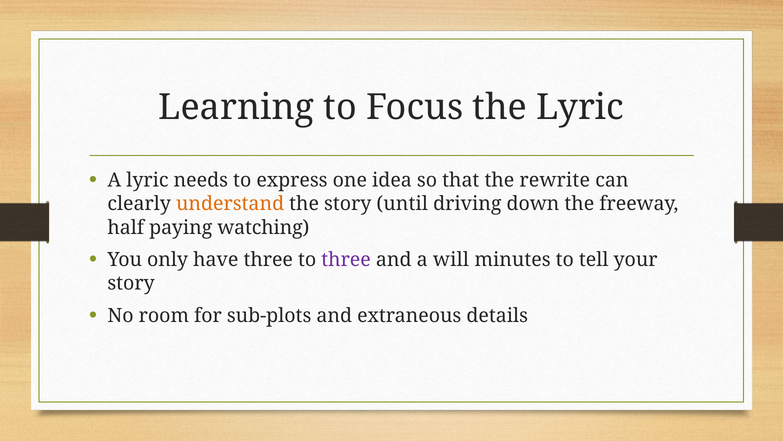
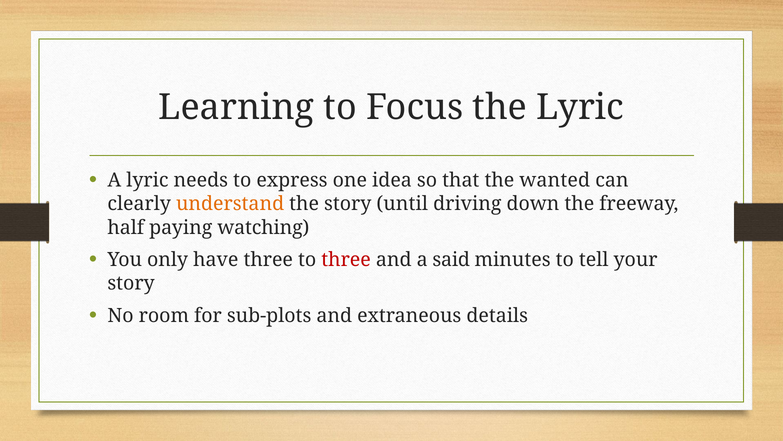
rewrite: rewrite -> wanted
three at (346, 260) colour: purple -> red
will: will -> said
